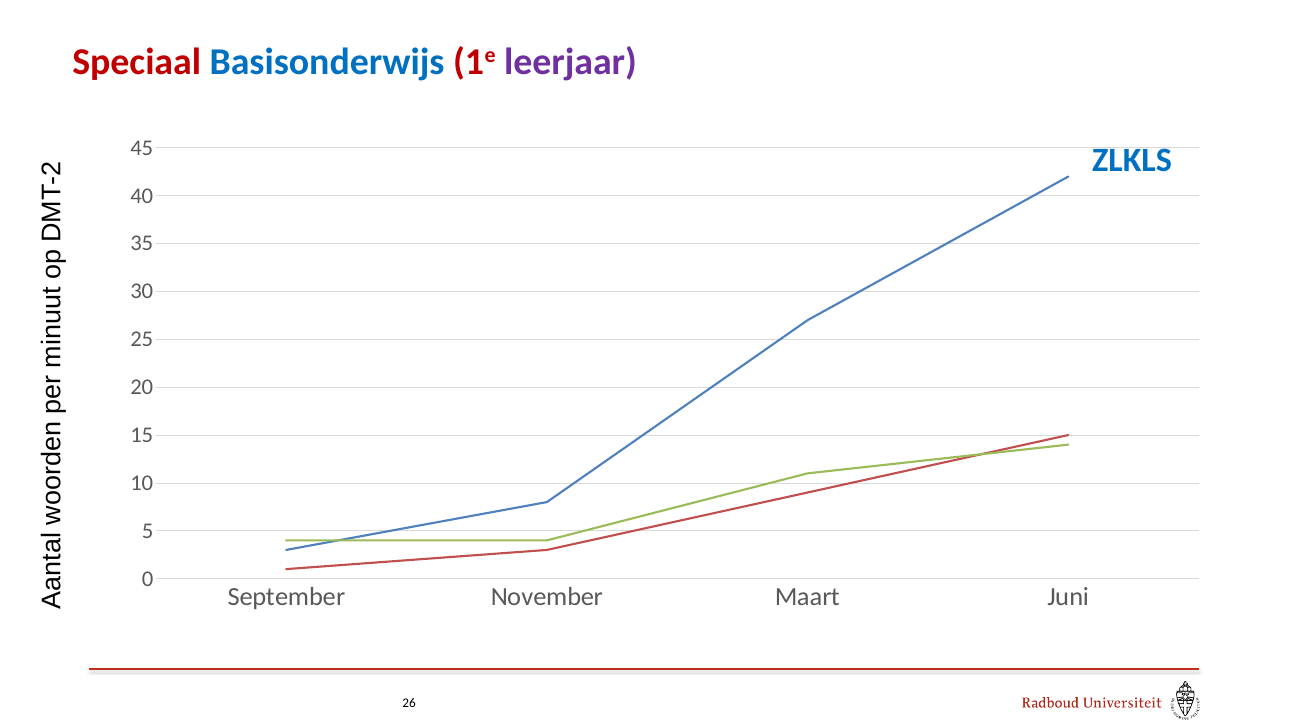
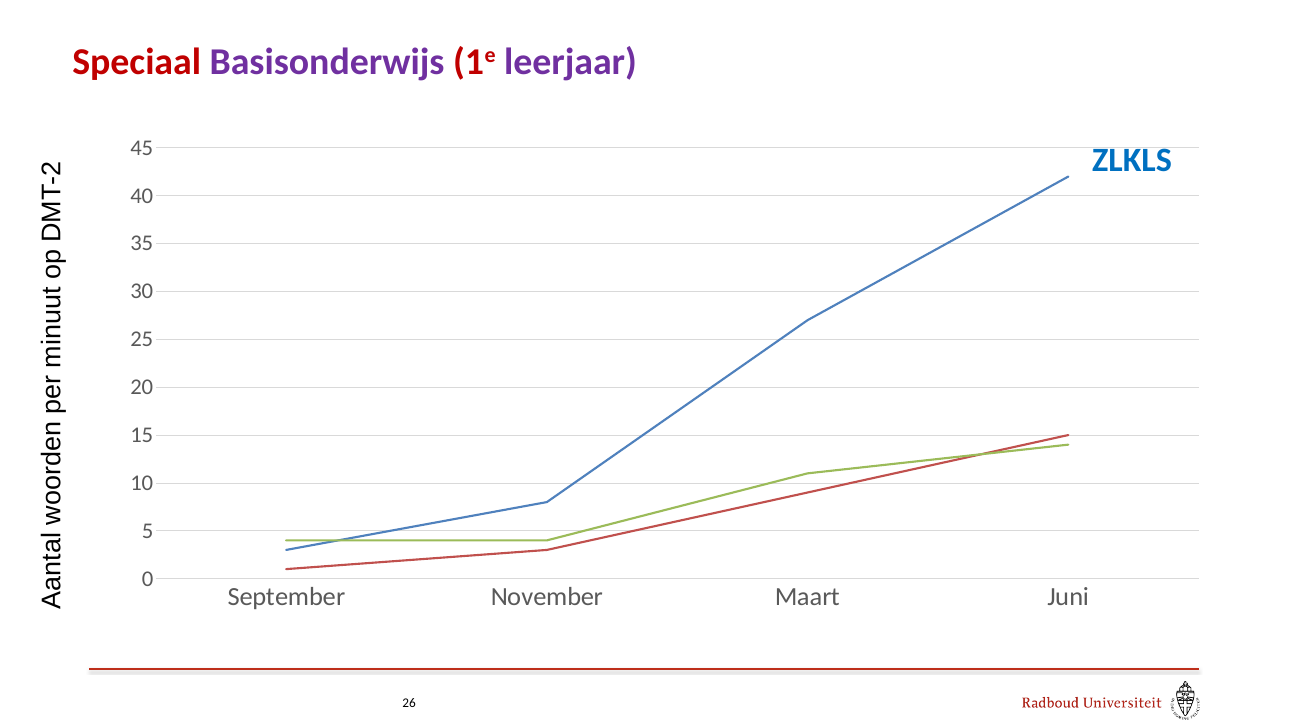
Basisonderwijs colour: blue -> purple
